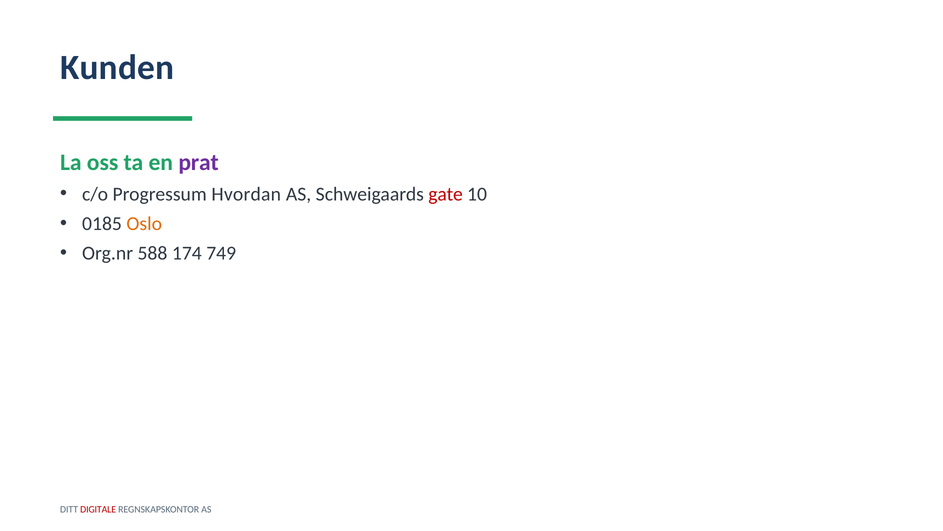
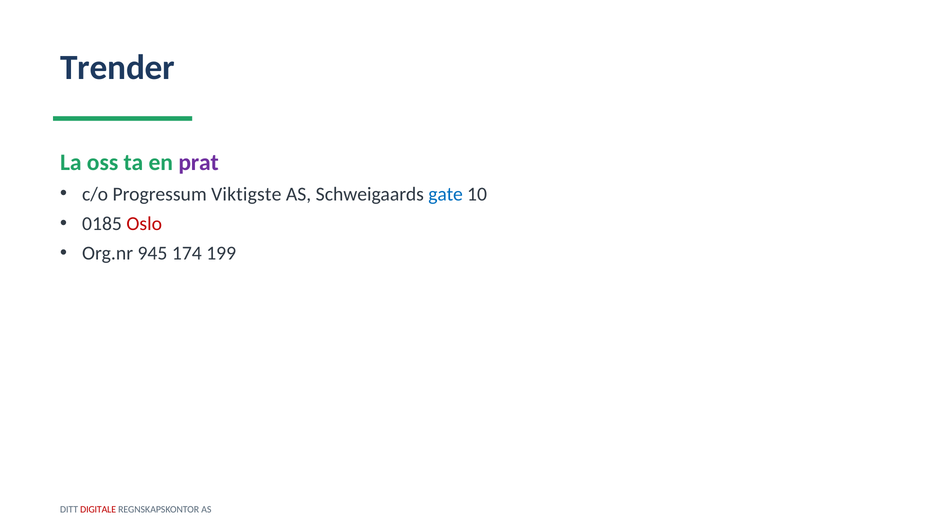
Kunden: Kunden -> Trender
Hvordan: Hvordan -> Viktigste
gate colour: red -> blue
Oslo colour: orange -> red
588: 588 -> 945
749: 749 -> 199
